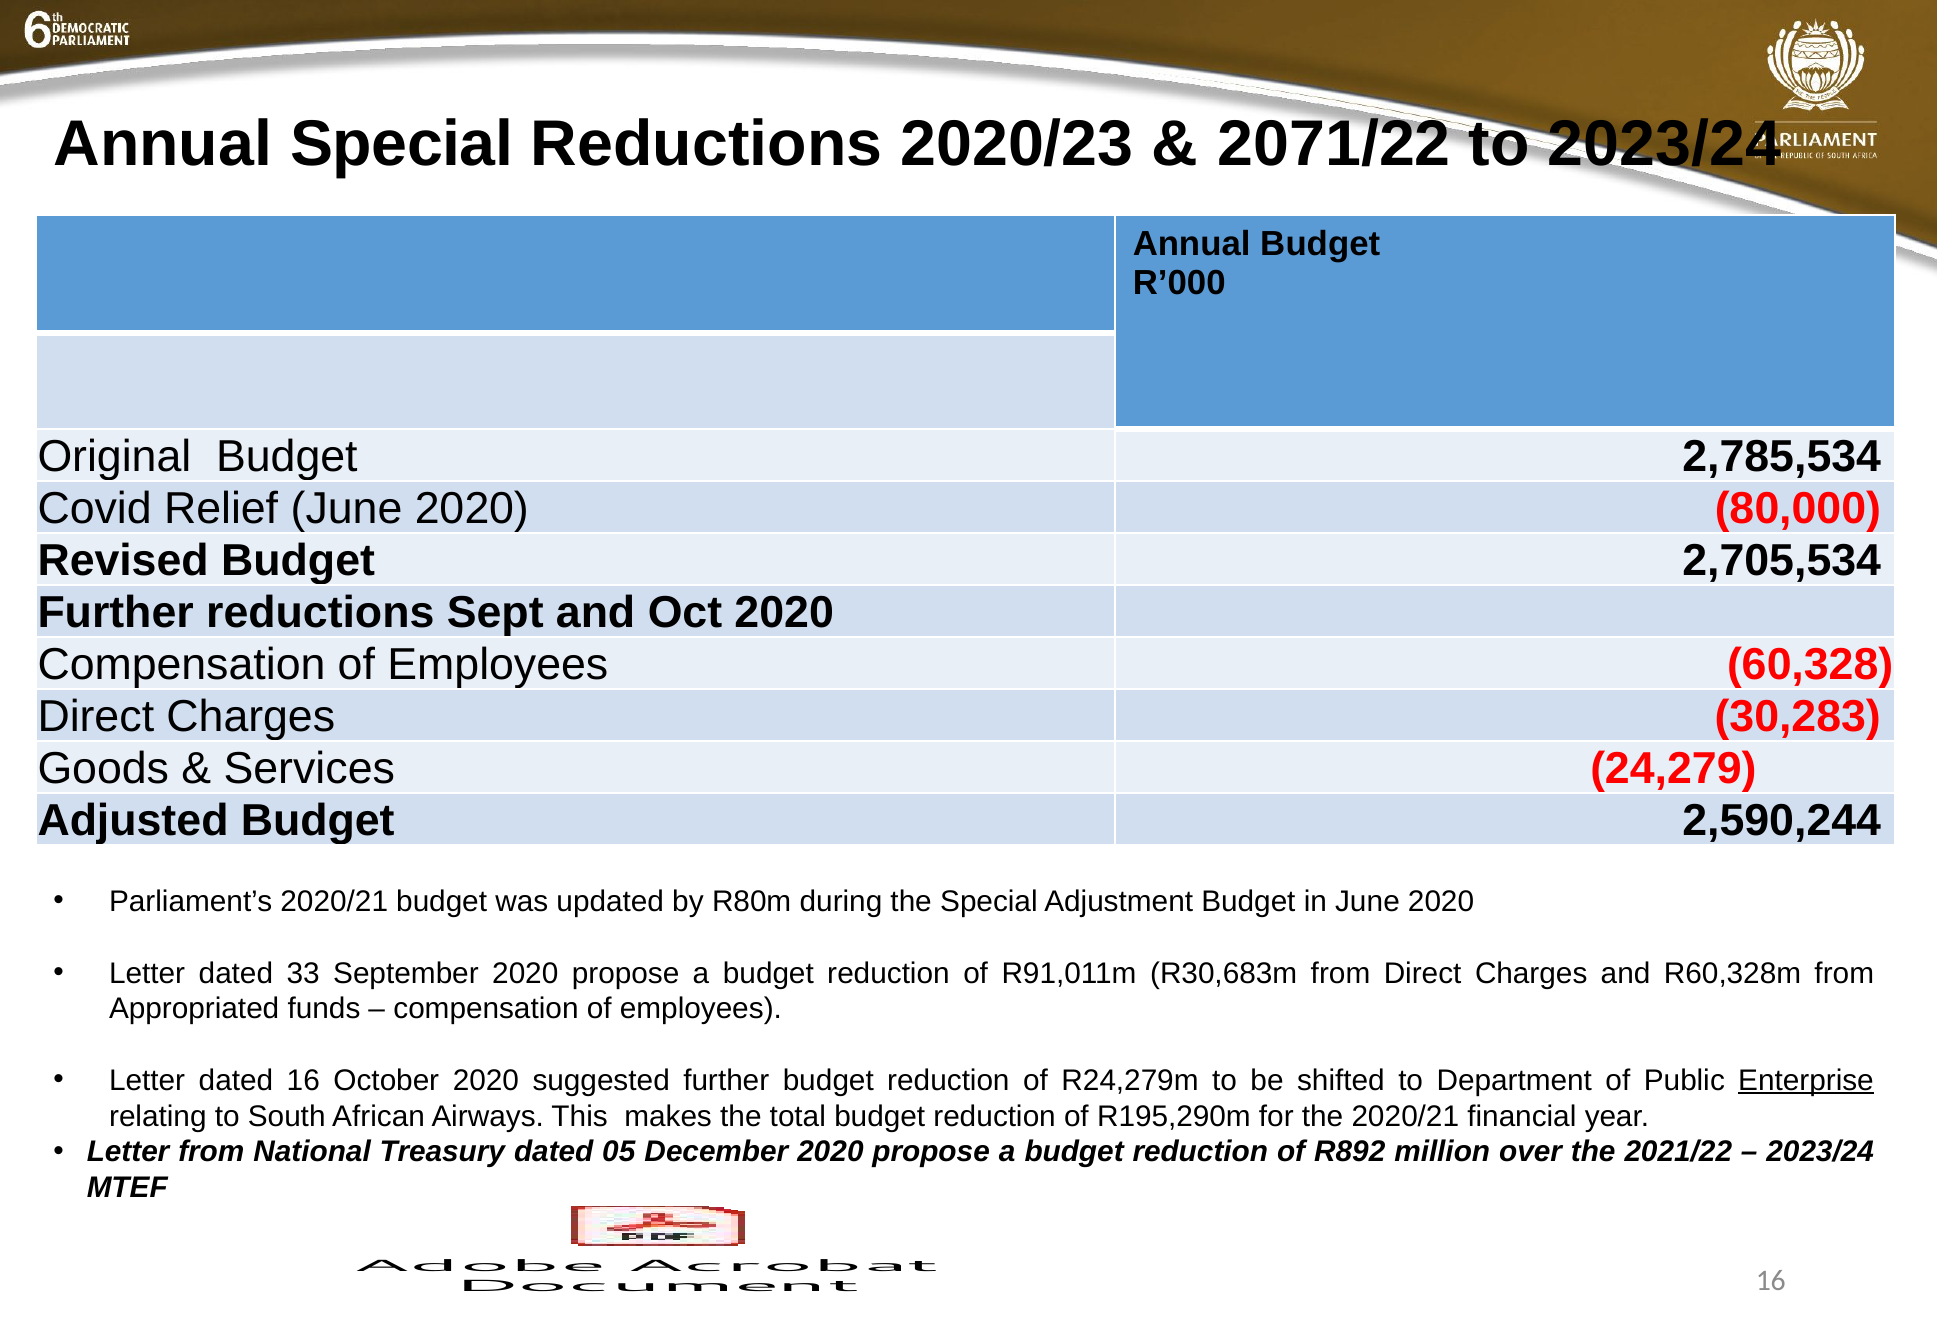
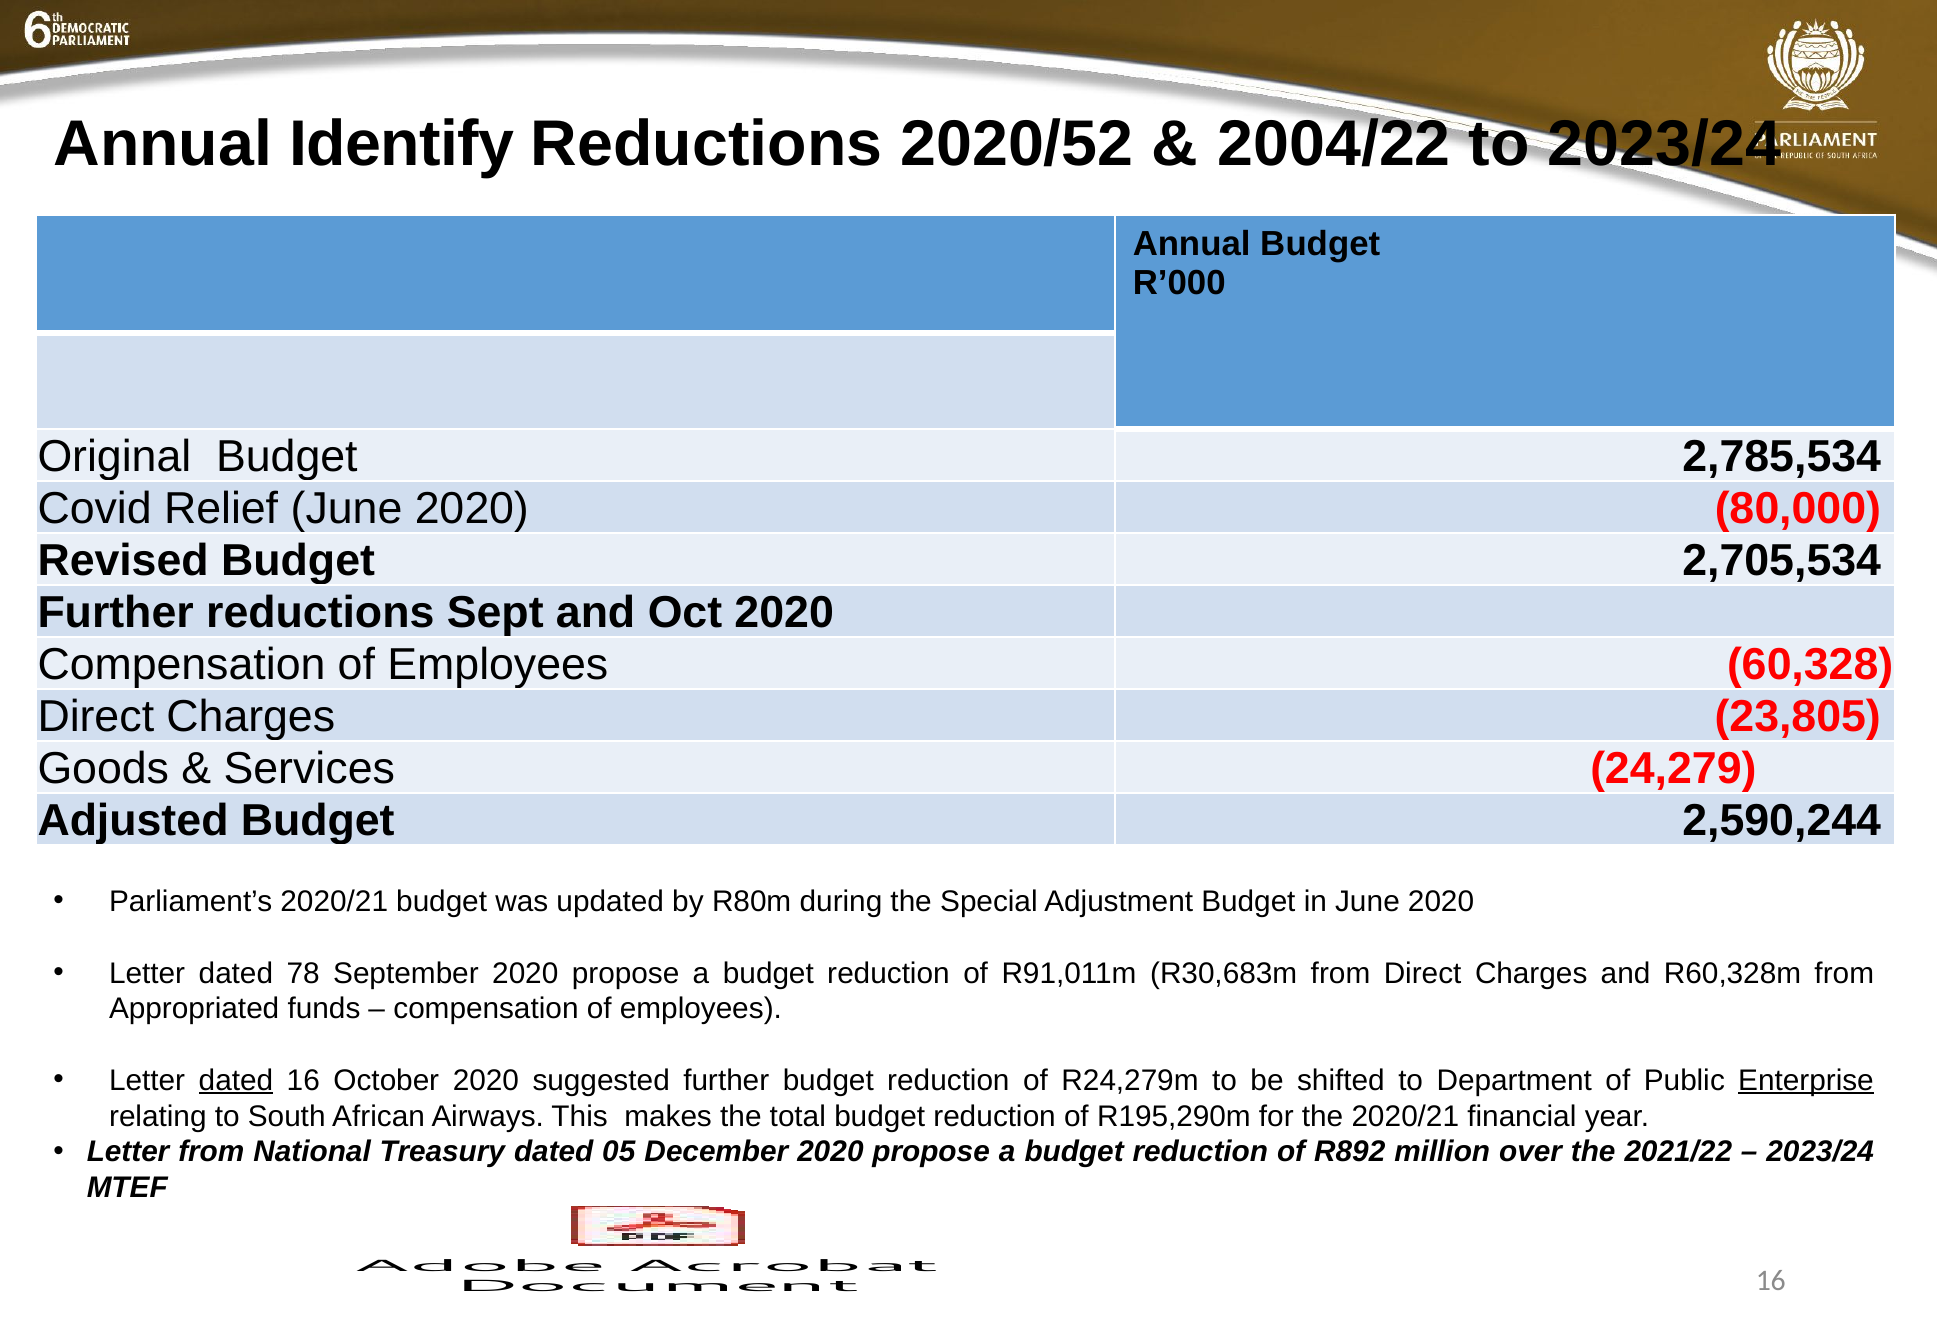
Annual Special: Special -> Identify
2020/23: 2020/23 -> 2020/52
2071/22: 2071/22 -> 2004/22
30,283: 30,283 -> 23,805
33: 33 -> 78
dated at (236, 1081) underline: none -> present
